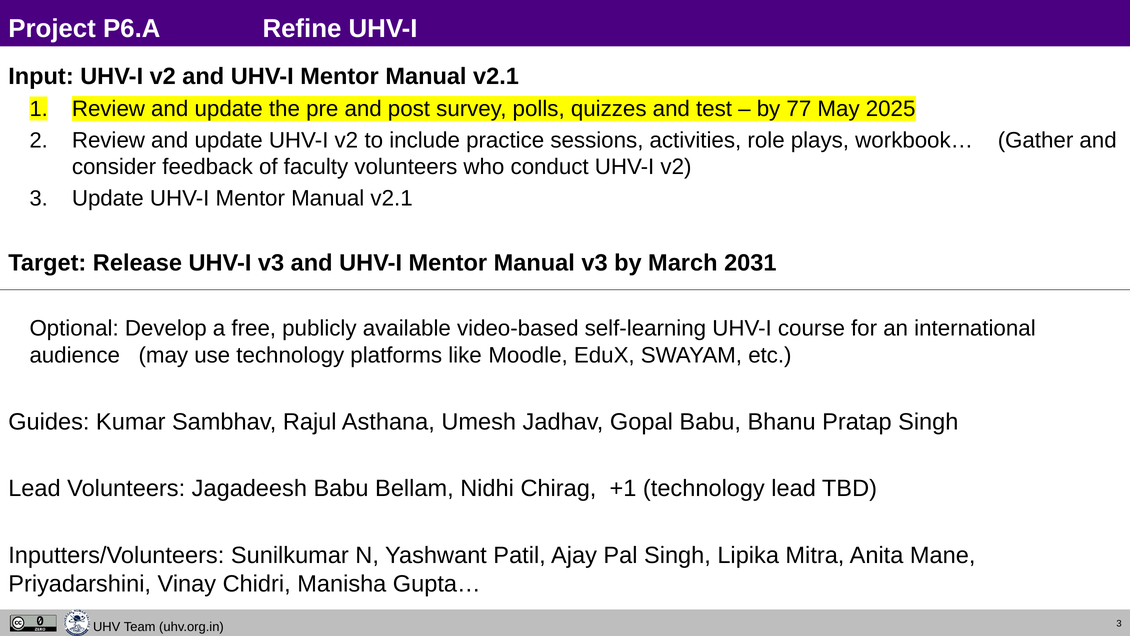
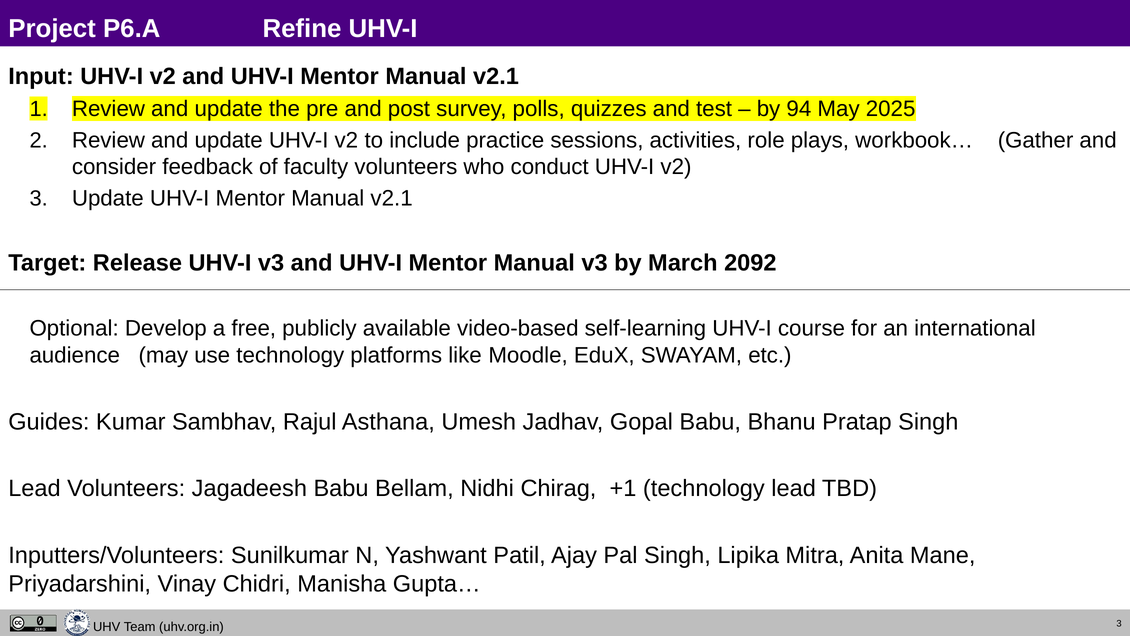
77: 77 -> 94
2031: 2031 -> 2092
